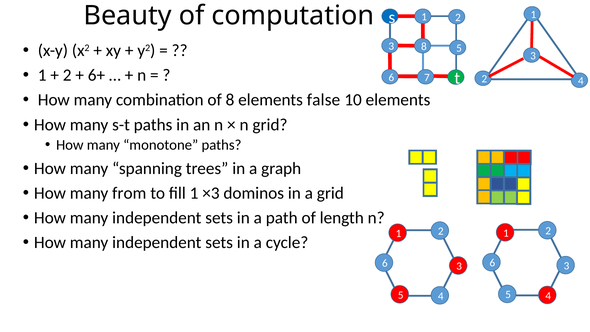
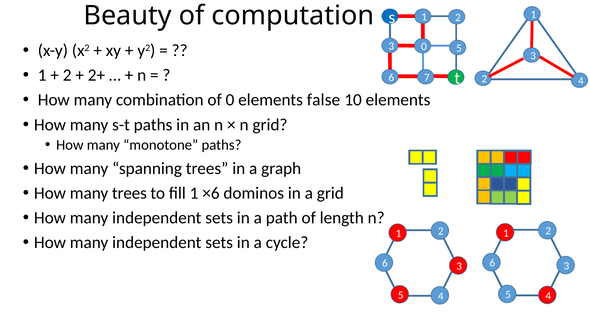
8 at (424, 46): 8 -> 0
6+: 6+ -> 2+
of 8: 8 -> 0
many from: from -> trees
×3: ×3 -> ×6
